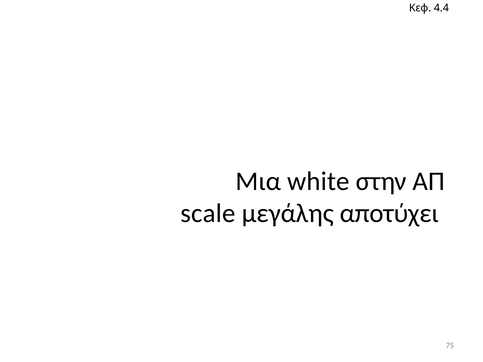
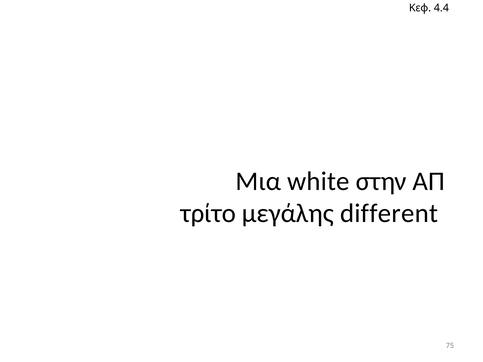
scale: scale -> τρίτο
αποτύχει: αποτύχει -> different
